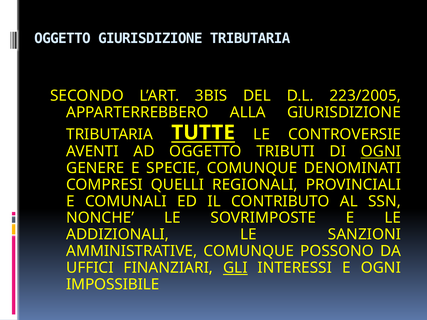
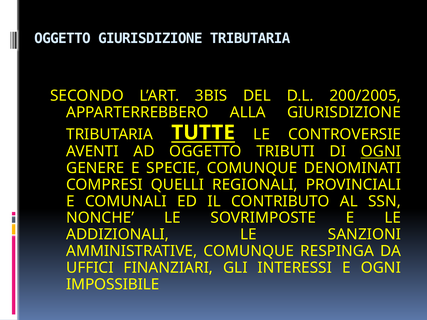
223/2005: 223/2005 -> 200/2005
POSSONO: POSSONO -> RESPINGA
GLI underline: present -> none
